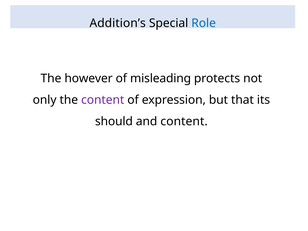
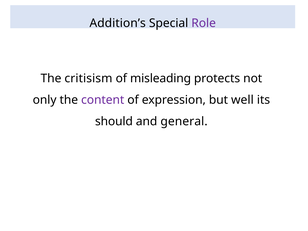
Role colour: blue -> purple
however: however -> critisism
that: that -> well
and content: content -> general
